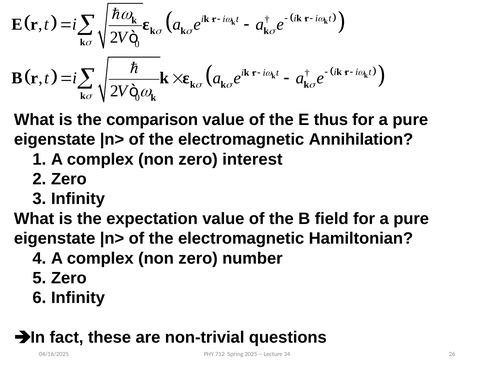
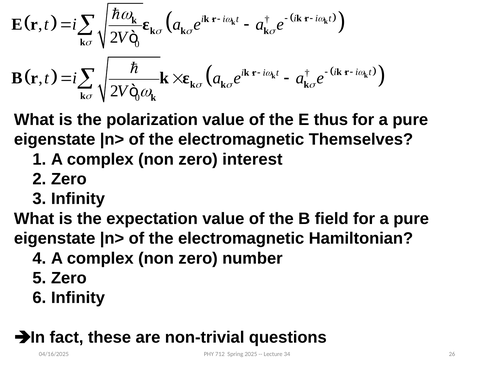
comparison: comparison -> polarization
Annihilation: Annihilation -> Themselves
